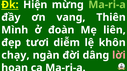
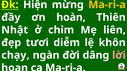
Ma-ri-a at (107, 5) colour: light green -> yellow
vang: vang -> hoàn
Mình: Mình -> Nhật
đoàn: đoàn -> chìm
